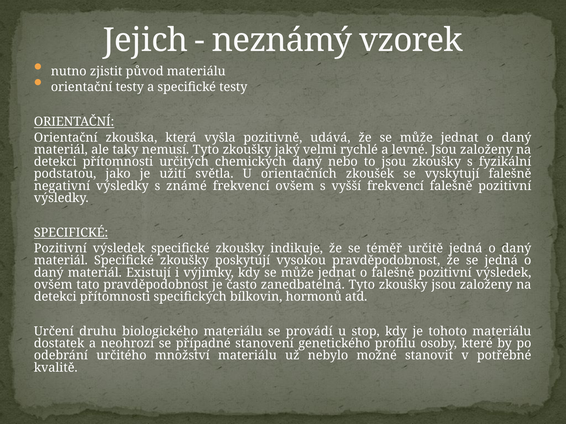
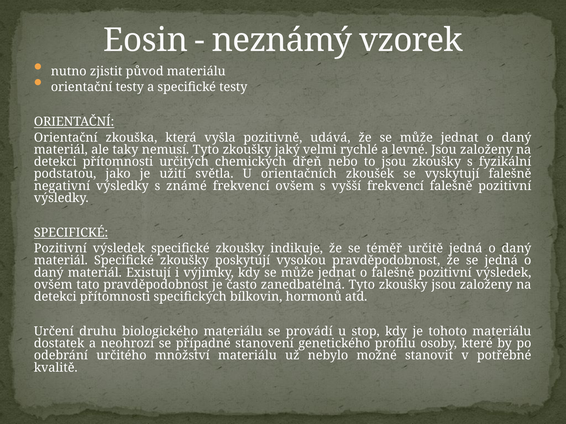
Jejich: Jejich -> Eosin
chemických daný: daný -> dřeň
